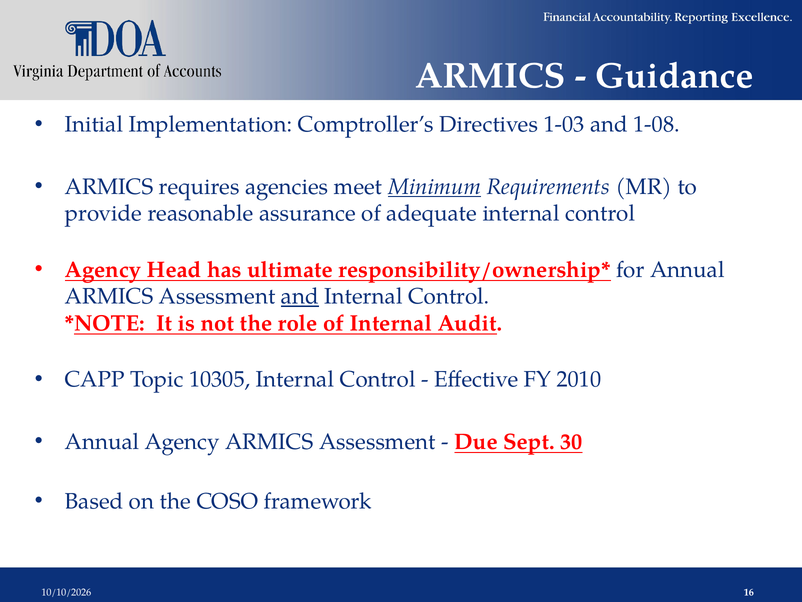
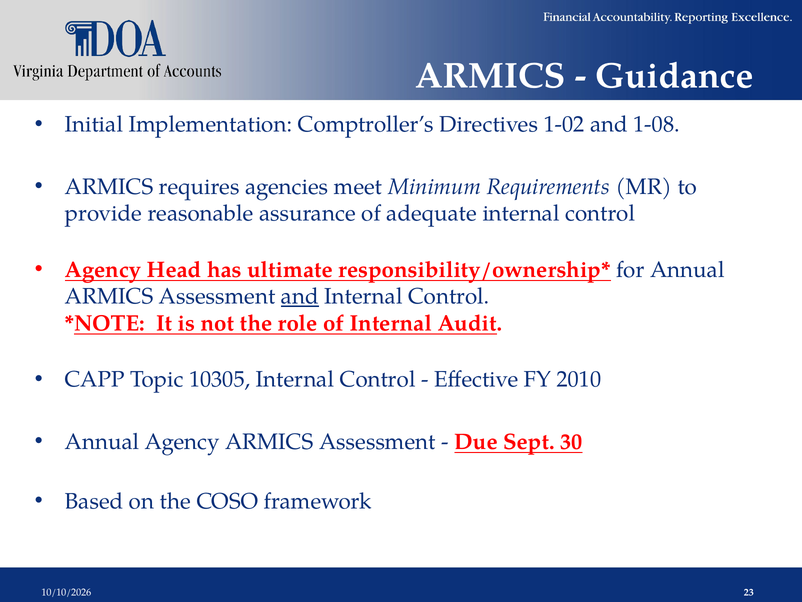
1-03: 1-03 -> 1-02
Minimum underline: present -> none
16: 16 -> 23
